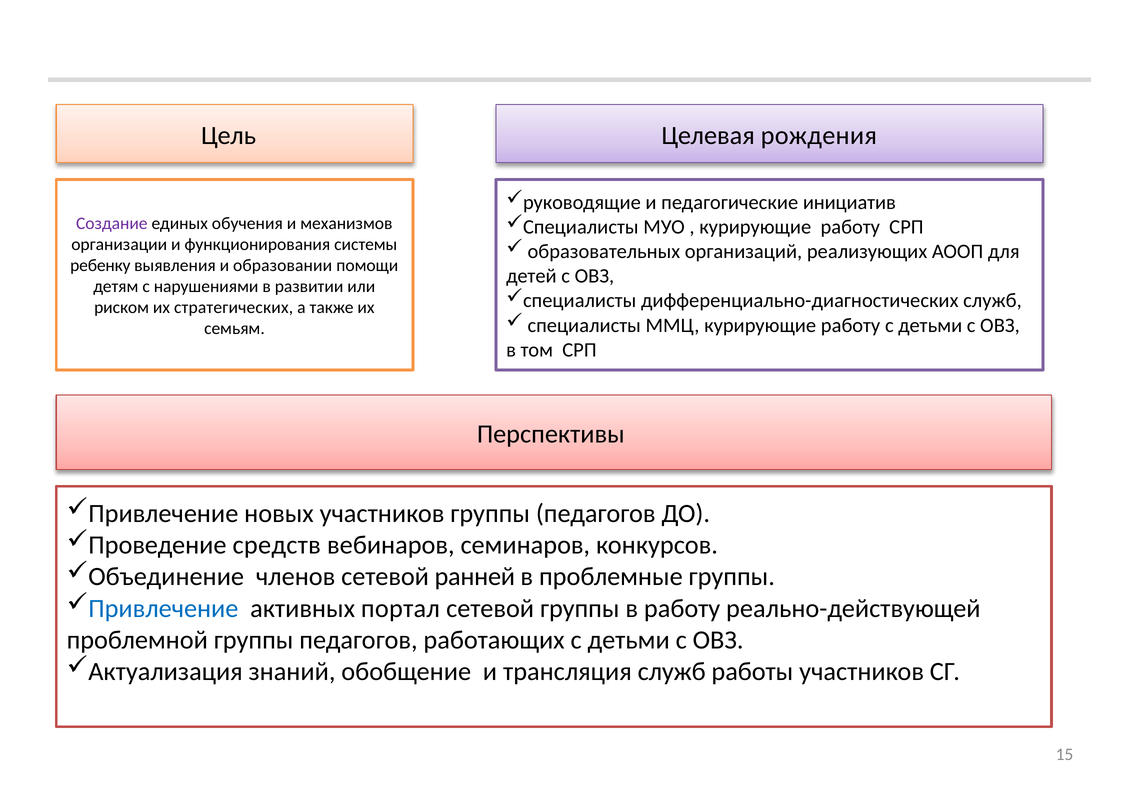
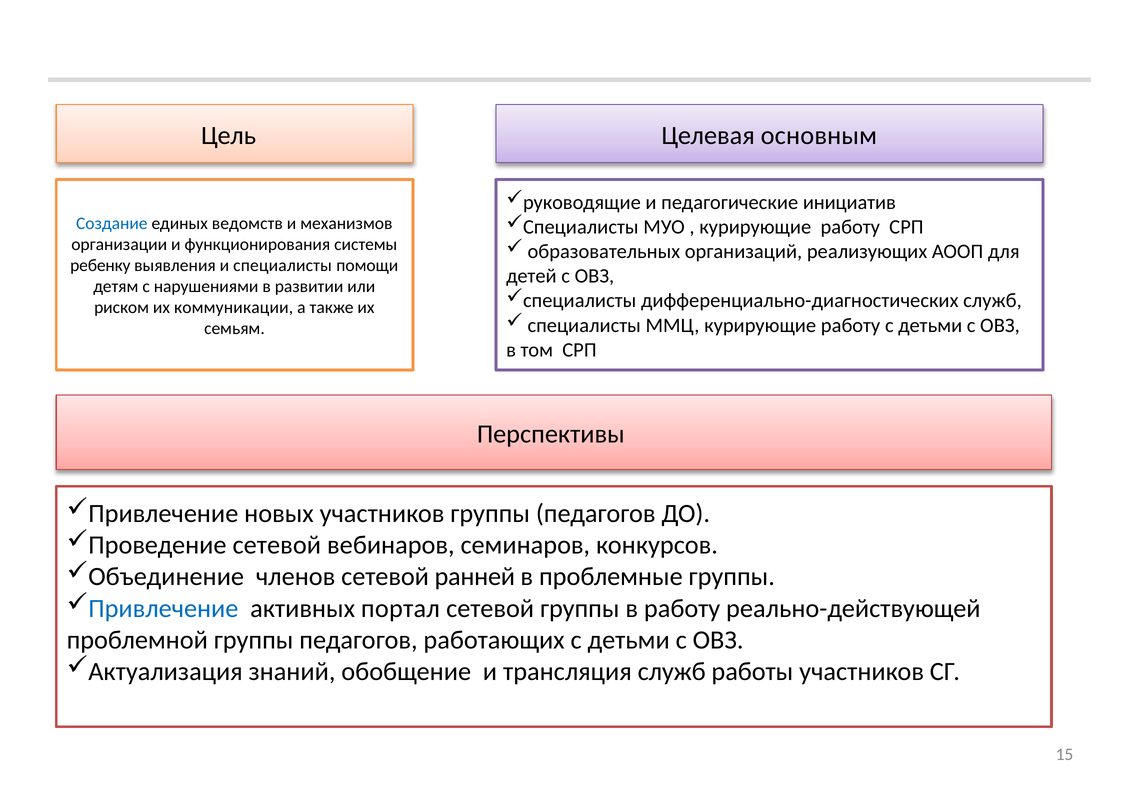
рождения: рождения -> основным
Создание colour: purple -> blue
обучения: обучения -> ведомств
и образовании: образовании -> специалисты
стратегических: стратегических -> коммуникации
Проведение средств: средств -> сетевой
